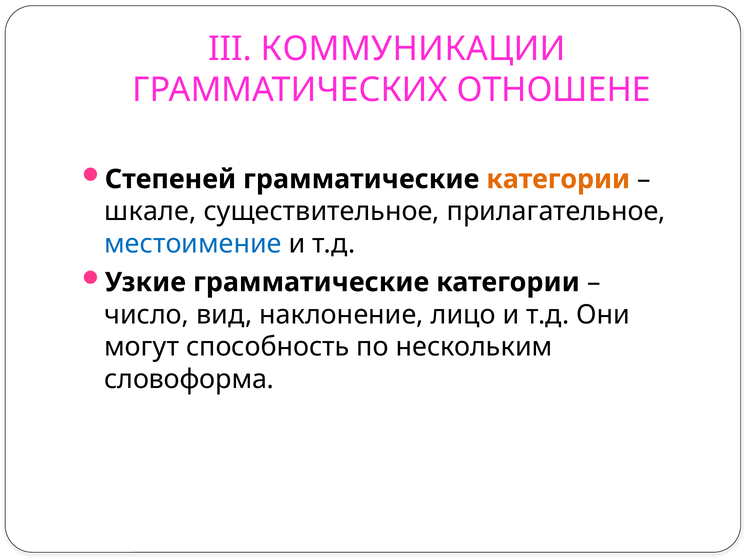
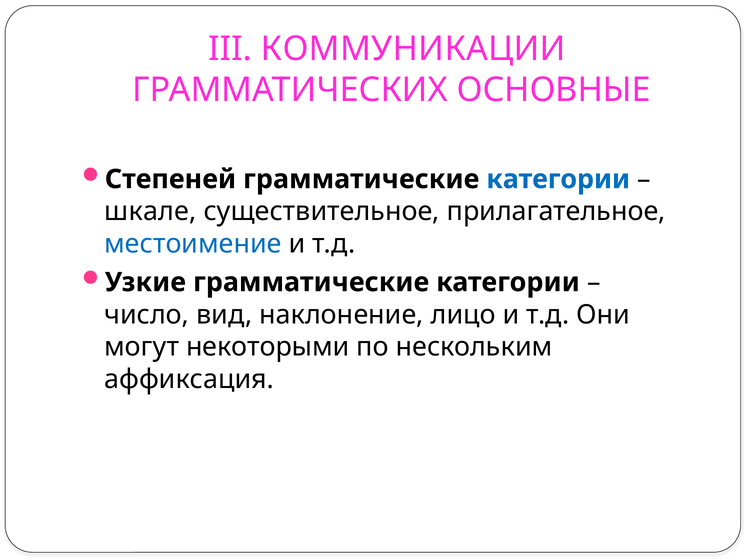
ОТНОШЕНЕ: ОТНОШЕНЕ -> ОСНОВНЫЕ
категории at (558, 179) colour: orange -> blue
способность: способность -> некоторыми
словоформа: словоформа -> аффиксация
